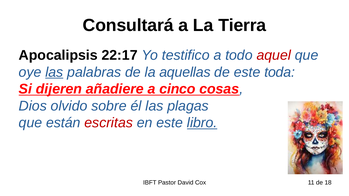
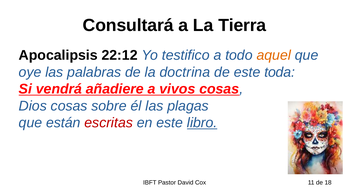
22:17: 22:17 -> 22:12
aquel colour: red -> orange
las at (54, 72) underline: present -> none
aquellas: aquellas -> doctrina
dijeren: dijeren -> vendrá
cinco: cinco -> vivos
Dios olvido: olvido -> cosas
